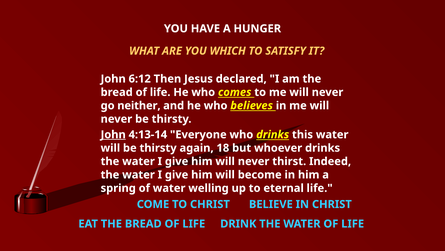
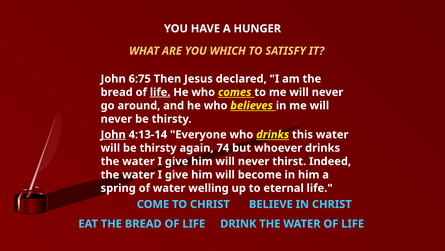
6:12: 6:12 -> 6:75
life at (160, 92) underline: none -> present
neither: neither -> around
18: 18 -> 74
